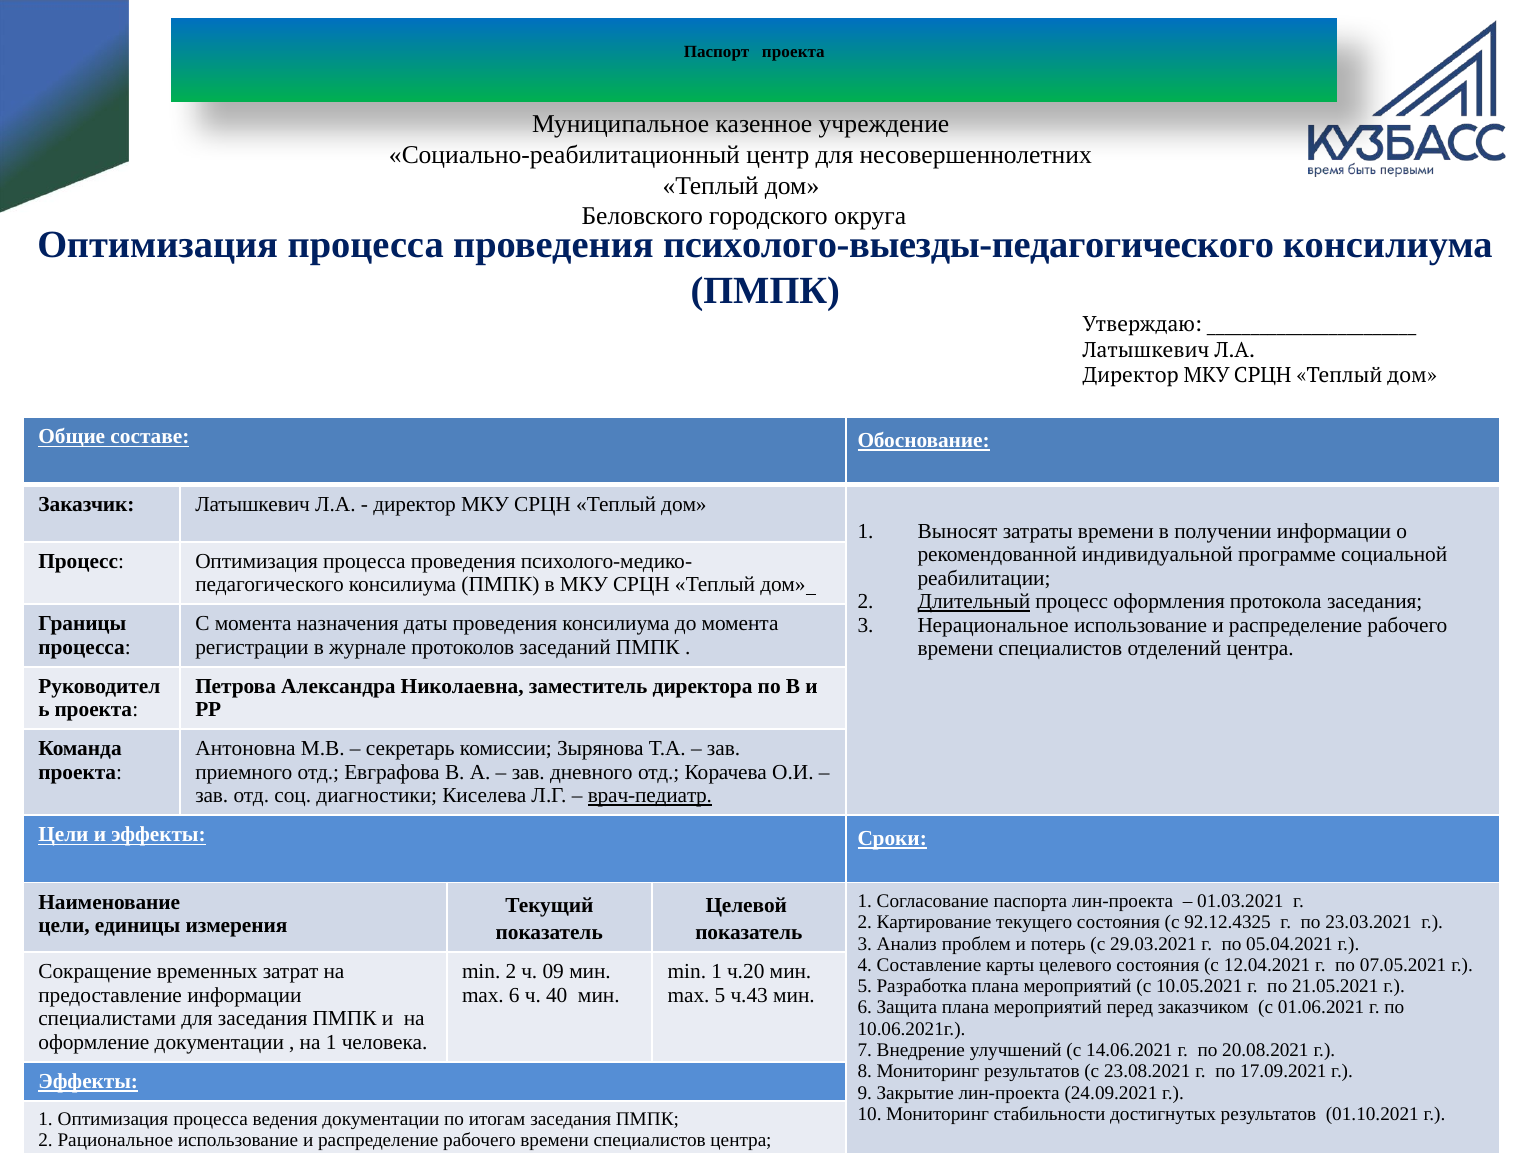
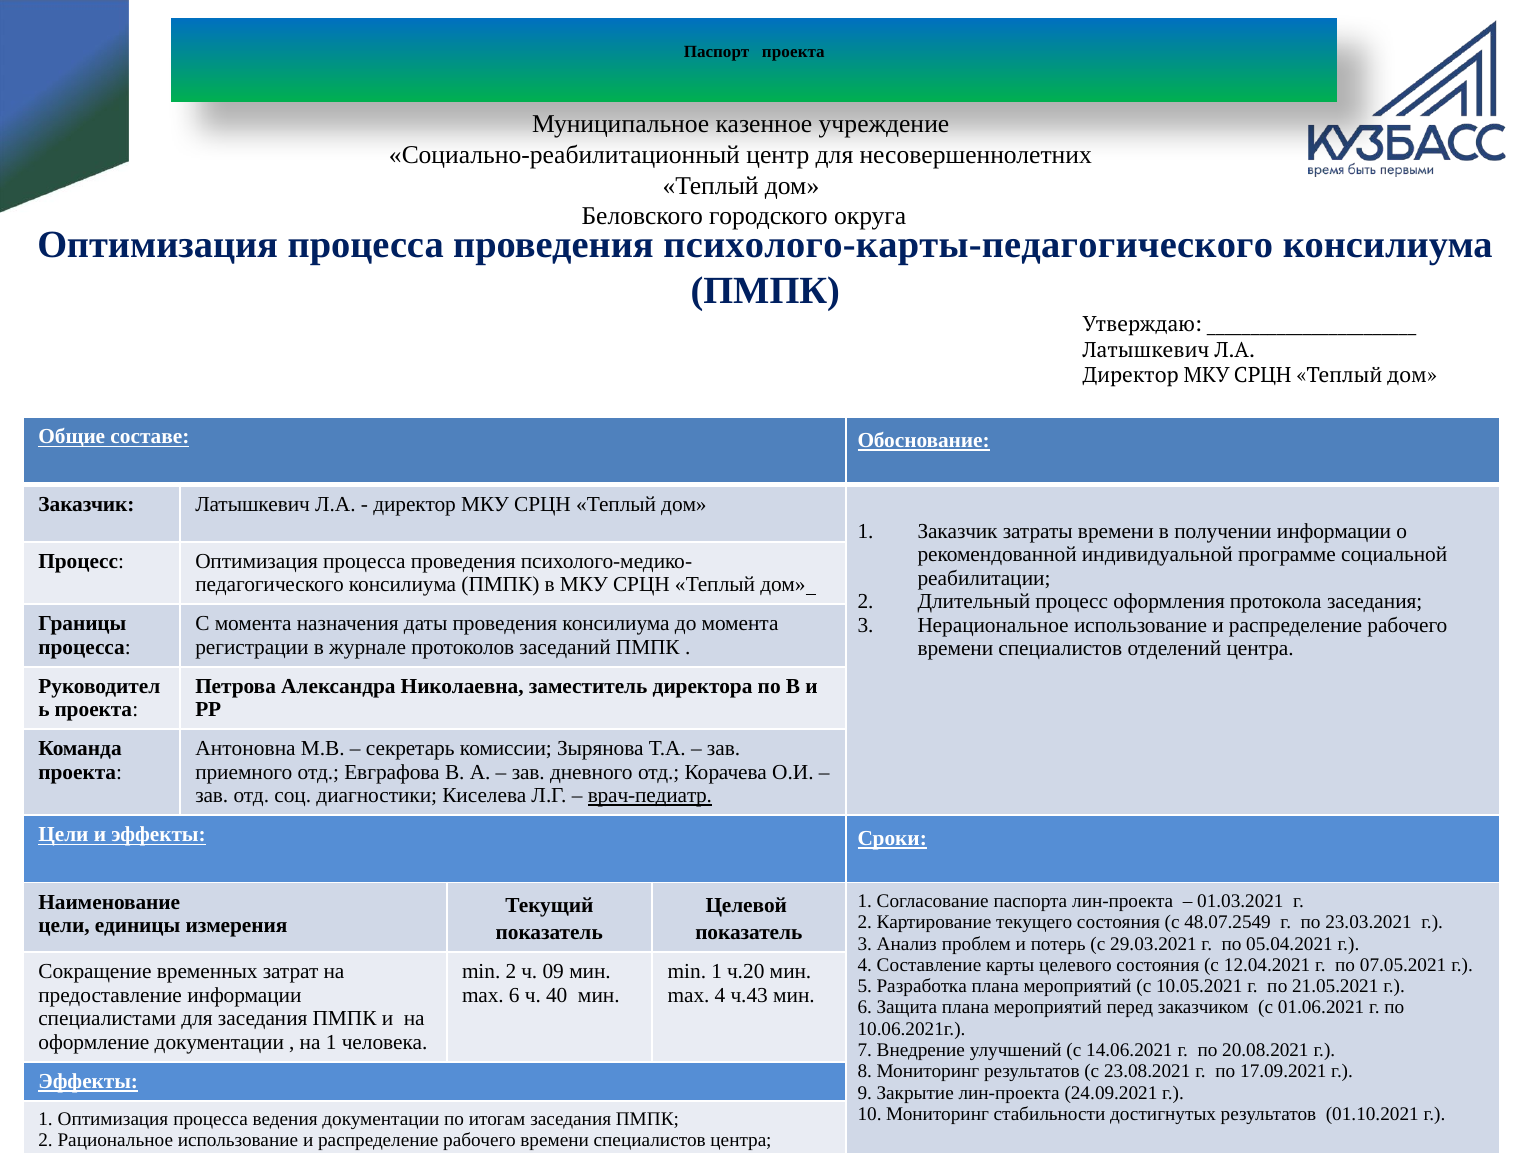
психолого-выезды-педагогического: психолого-выезды-педагогического -> психолого-карты-педагогического
1 Выносят: Выносят -> Заказчик
Длительный underline: present -> none
92.12.4325: 92.12.4325 -> 48.07.2549
max 5: 5 -> 4
